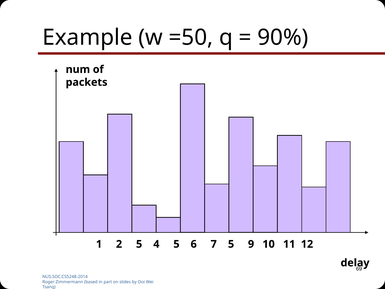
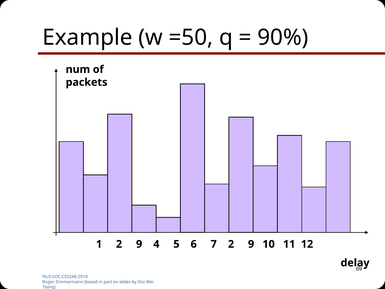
1 2 5: 5 -> 9
7 5: 5 -> 2
